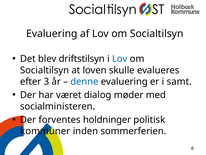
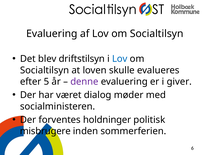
3: 3 -> 5
denne colour: blue -> purple
samt: samt -> giver
kommuner: kommuner -> misbrugere
